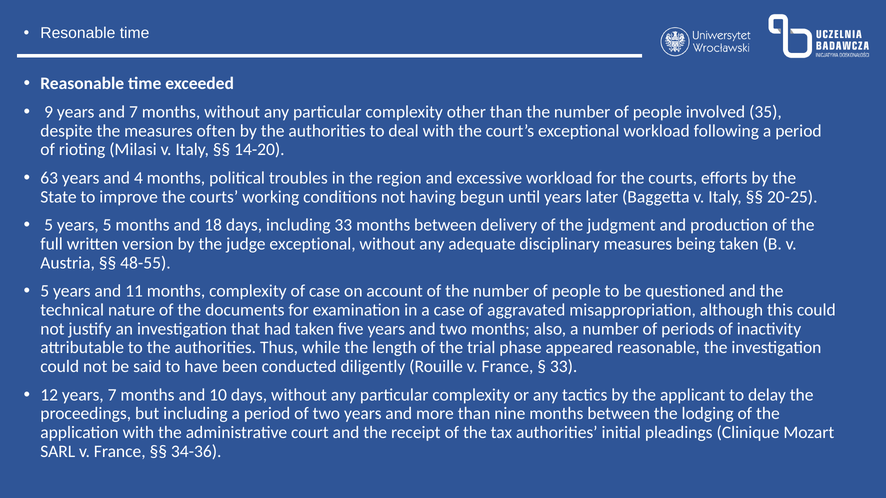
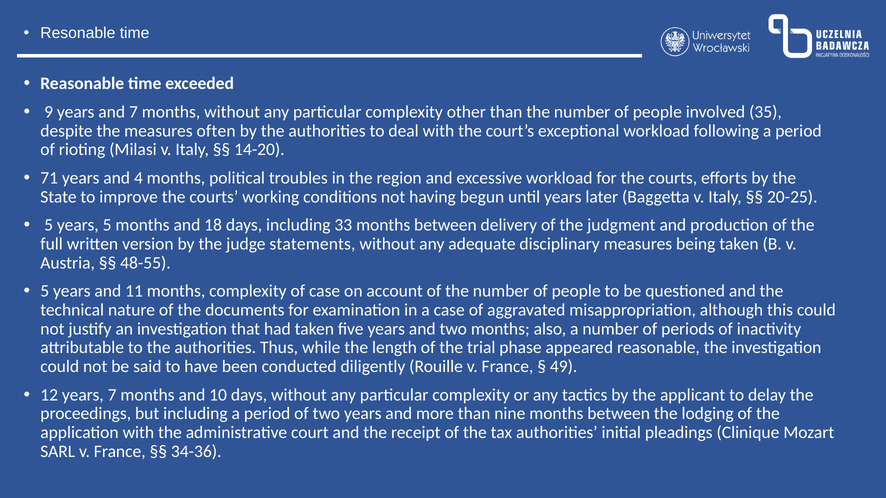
63: 63 -> 71
judge exceptional: exceptional -> statements
33 at (564, 367): 33 -> 49
